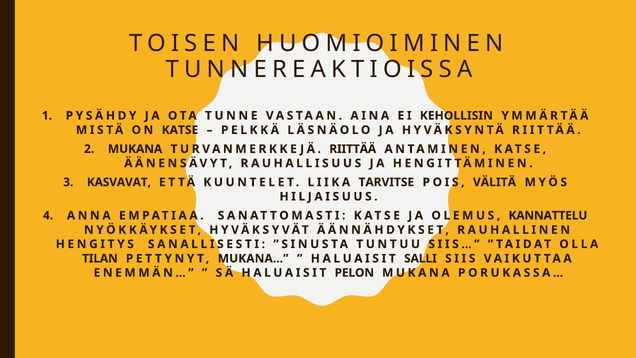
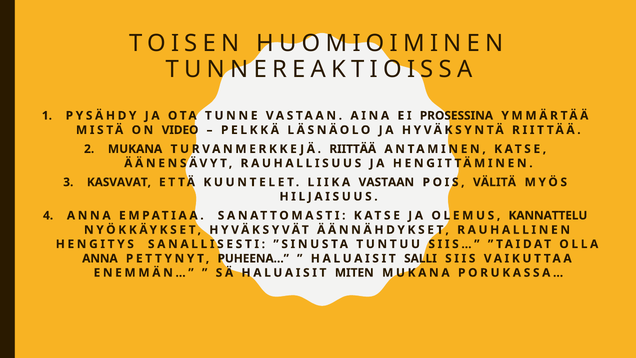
KEHOLLISIN: KEHOLLISIN -> PROSESSINA
ON KATSE: KATSE -> VIDEO
LIIKA TARVITSE: TARVITSE -> VASTAAN
TILAN at (100, 258): TILAN -> ANNA
MUKANA…: MUKANA… -> PUHEENA…
PELON: PELON -> MITEN
